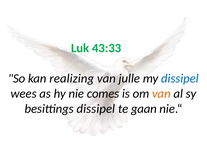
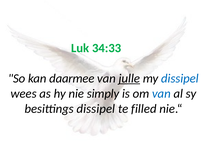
43:33: 43:33 -> 34:33
realizing: realizing -> daarmee
julle underline: none -> present
comes: comes -> simply
van at (161, 94) colour: orange -> blue
gaan: gaan -> filled
